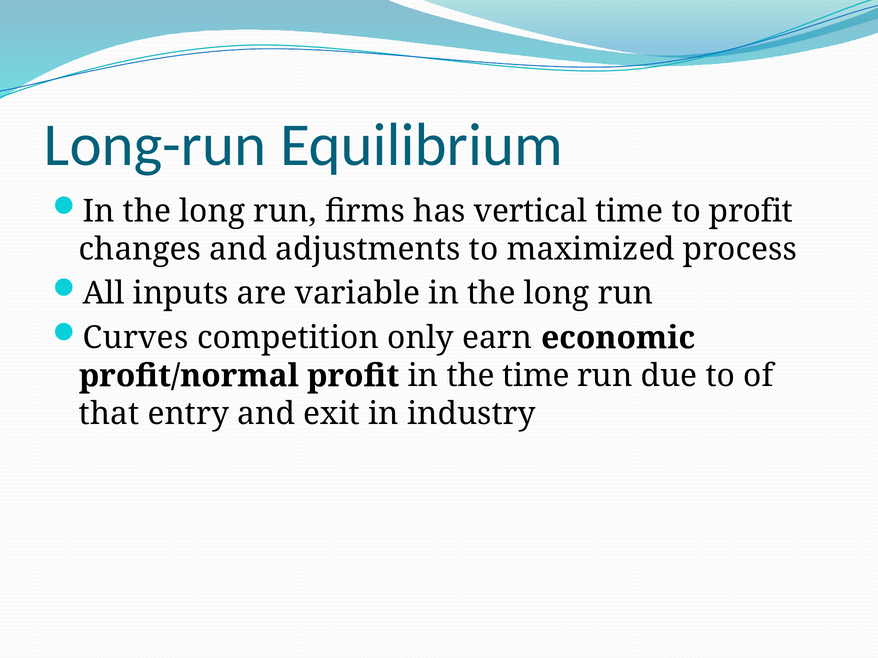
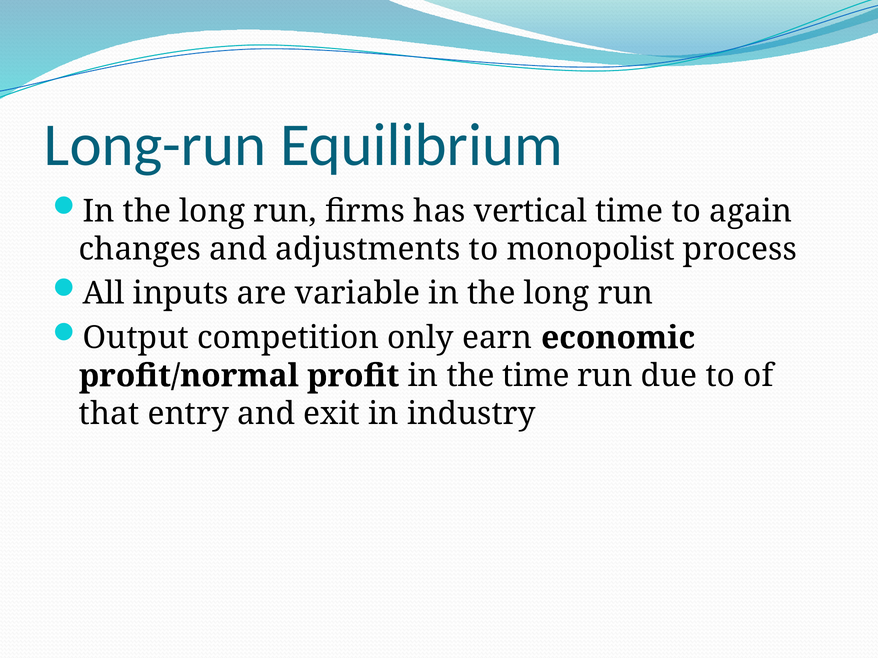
to profit: profit -> again
maximized: maximized -> monopolist
Curves: Curves -> Output
